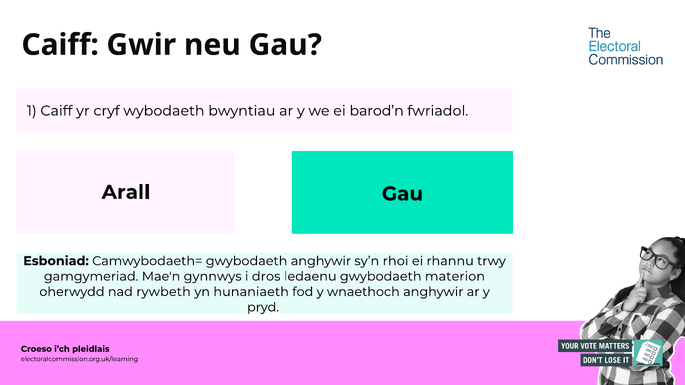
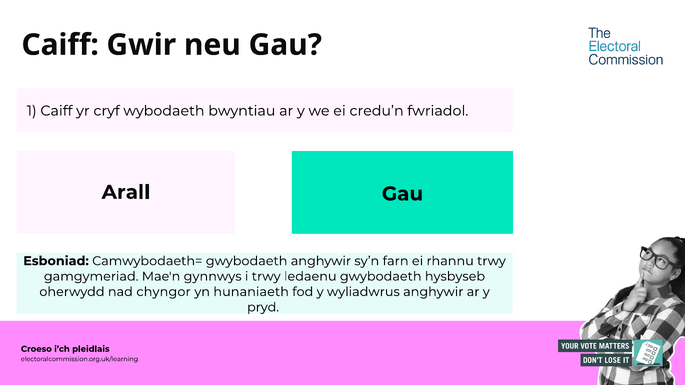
barod’n: barod’n -> credu’n
rhoi: rhoi -> farn
i dros: dros -> trwy
materion: materion -> hysbyseb
rywbeth: rywbeth -> chyngor
wnaethoch: wnaethoch -> wyliadwrus
